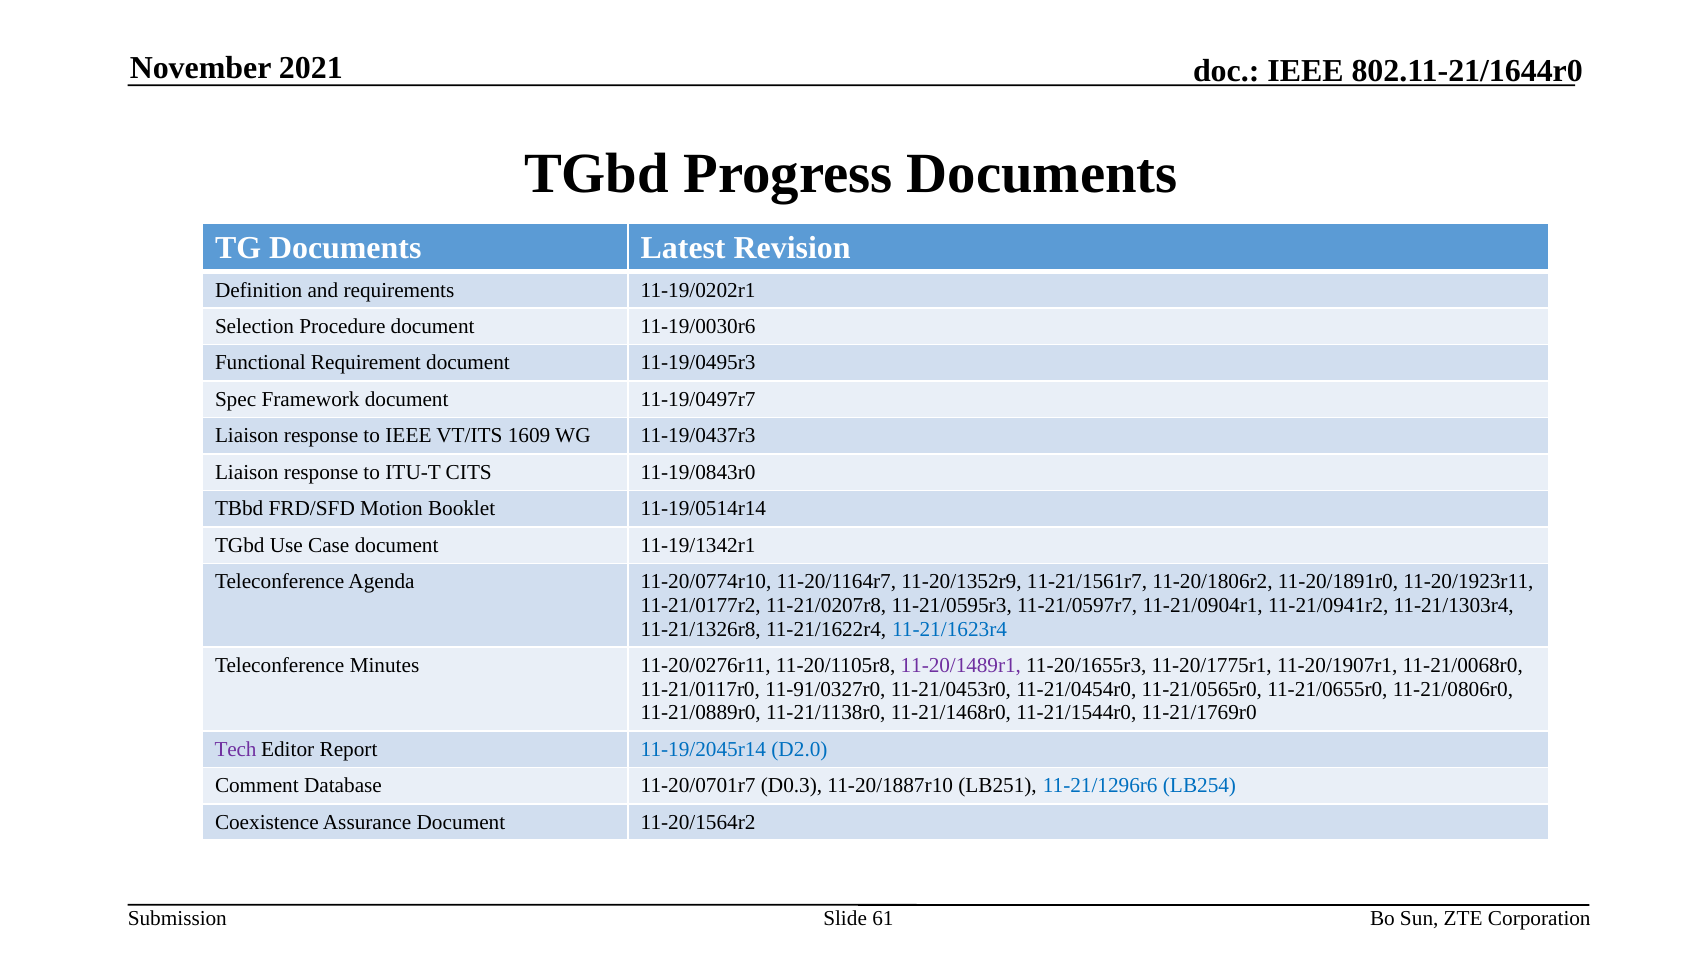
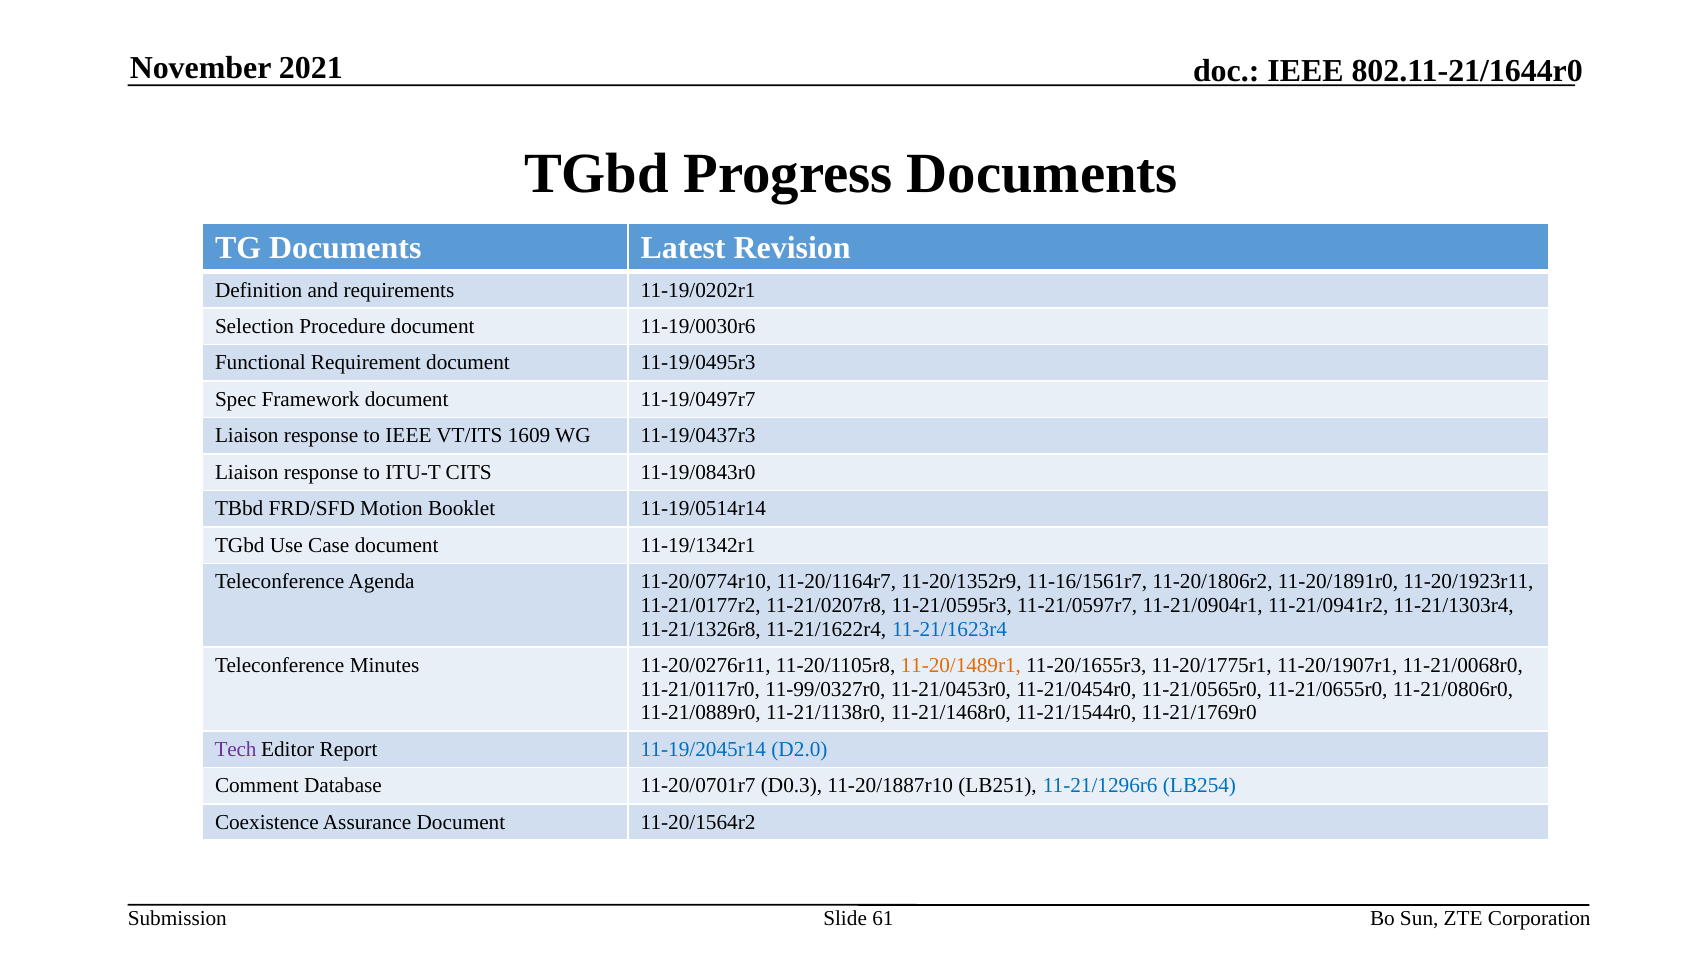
11-21/1561r7: 11-21/1561r7 -> 11-16/1561r7
11-20/1489r1 colour: purple -> orange
11-91/0327r0: 11-91/0327r0 -> 11-99/0327r0
